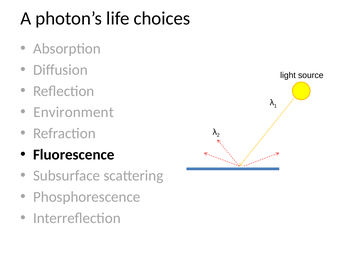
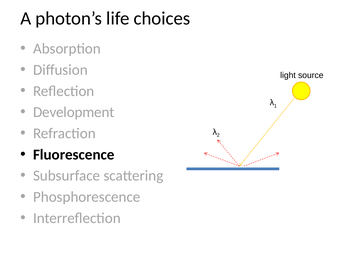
Environment: Environment -> Development
